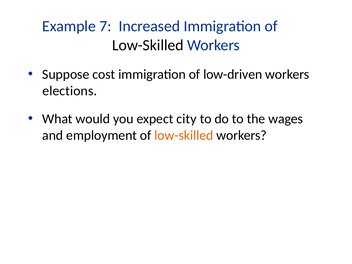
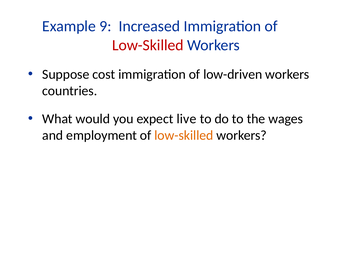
7: 7 -> 9
Low-Skilled at (148, 45) colour: black -> red
elections: elections -> countries
city: city -> live
